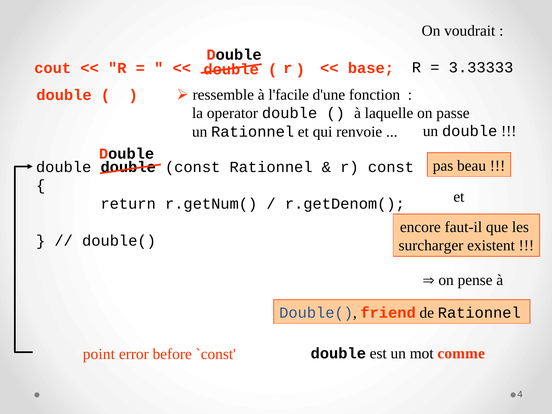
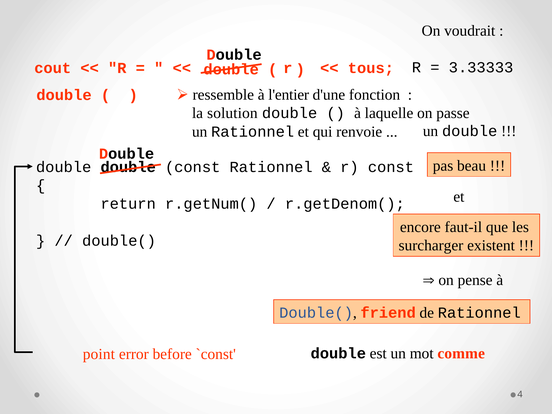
base: base -> tous
l'facile: l'facile -> l'entier
operator: operator -> solution
